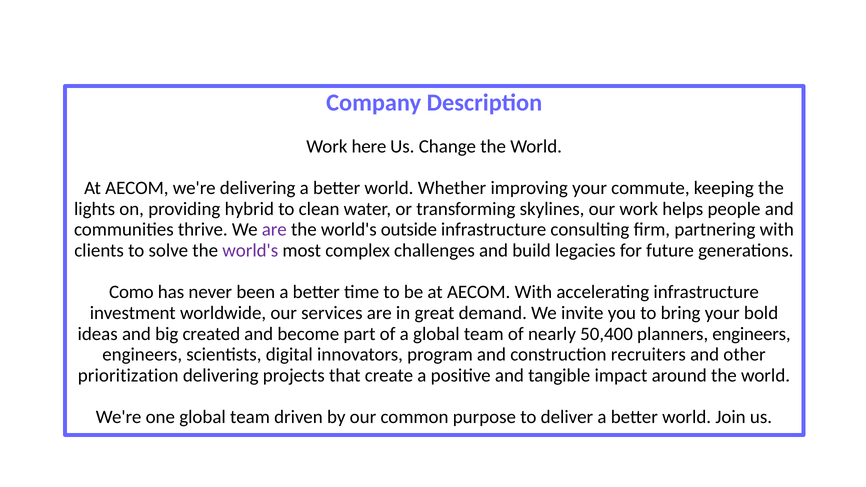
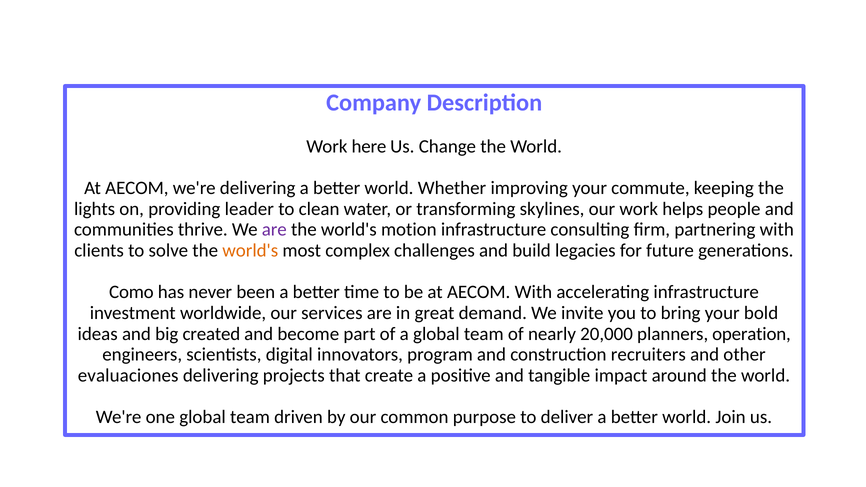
hybrid: hybrid -> leader
outside: outside -> motion
world's at (250, 251) colour: purple -> orange
50,400: 50,400 -> 20,000
planners engineers: engineers -> operation
prioritization: prioritization -> evaluaciones
